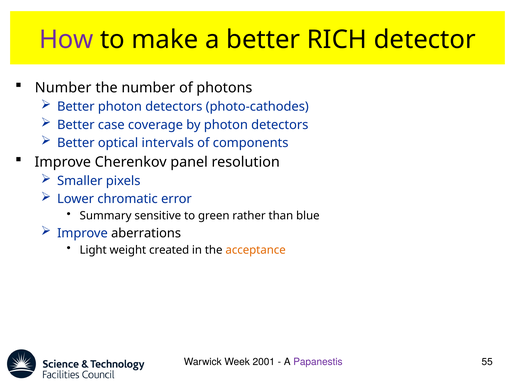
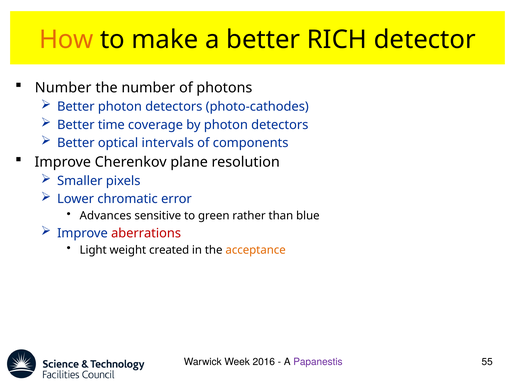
How colour: purple -> orange
case: case -> time
panel: panel -> plane
Summary: Summary -> Advances
aberrations colour: black -> red
2001: 2001 -> 2016
